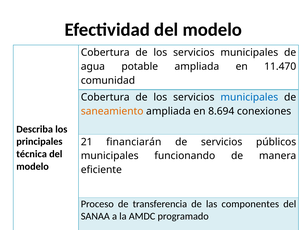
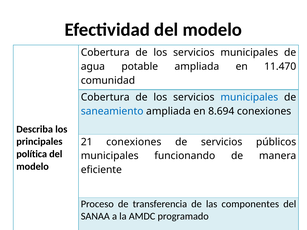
saneamiento colour: orange -> blue
21 financiarán: financiarán -> conexiones
técnica: técnica -> política
